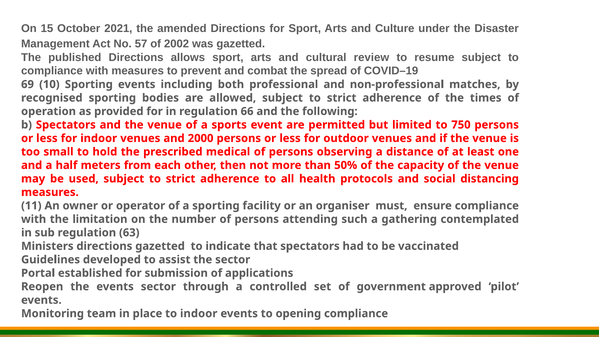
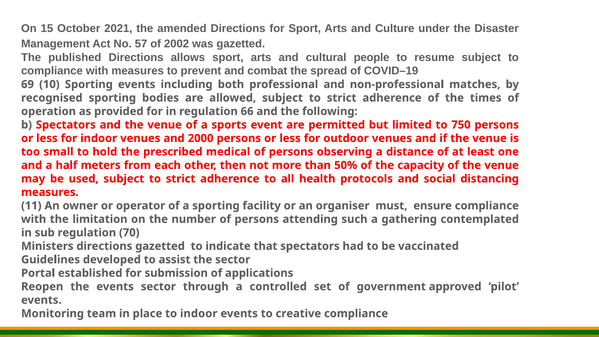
review: review -> people
63: 63 -> 70
opening: opening -> creative
